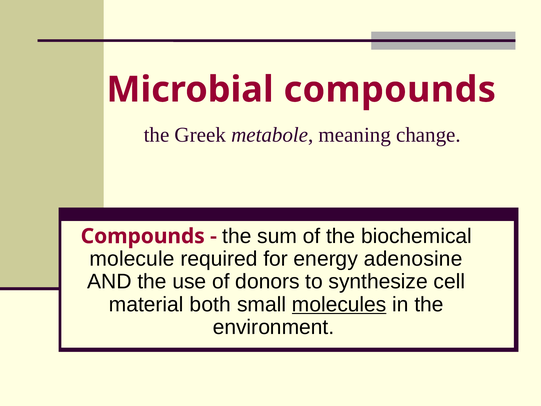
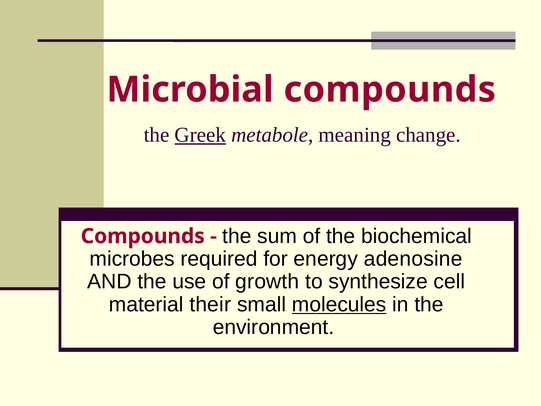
Greek underline: none -> present
molecule: molecule -> microbes
donors: donors -> growth
both: both -> their
